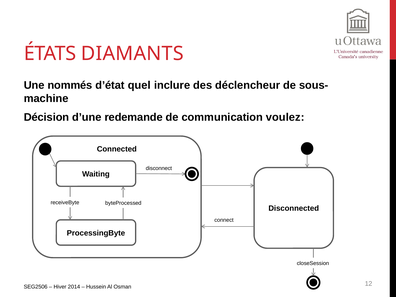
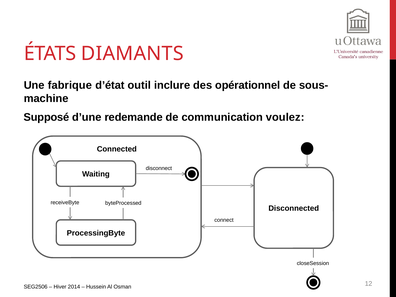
nommés: nommés -> fabrique
quel: quel -> outil
déclencheur: déclencheur -> opérationnel
Décision: Décision -> Supposé
